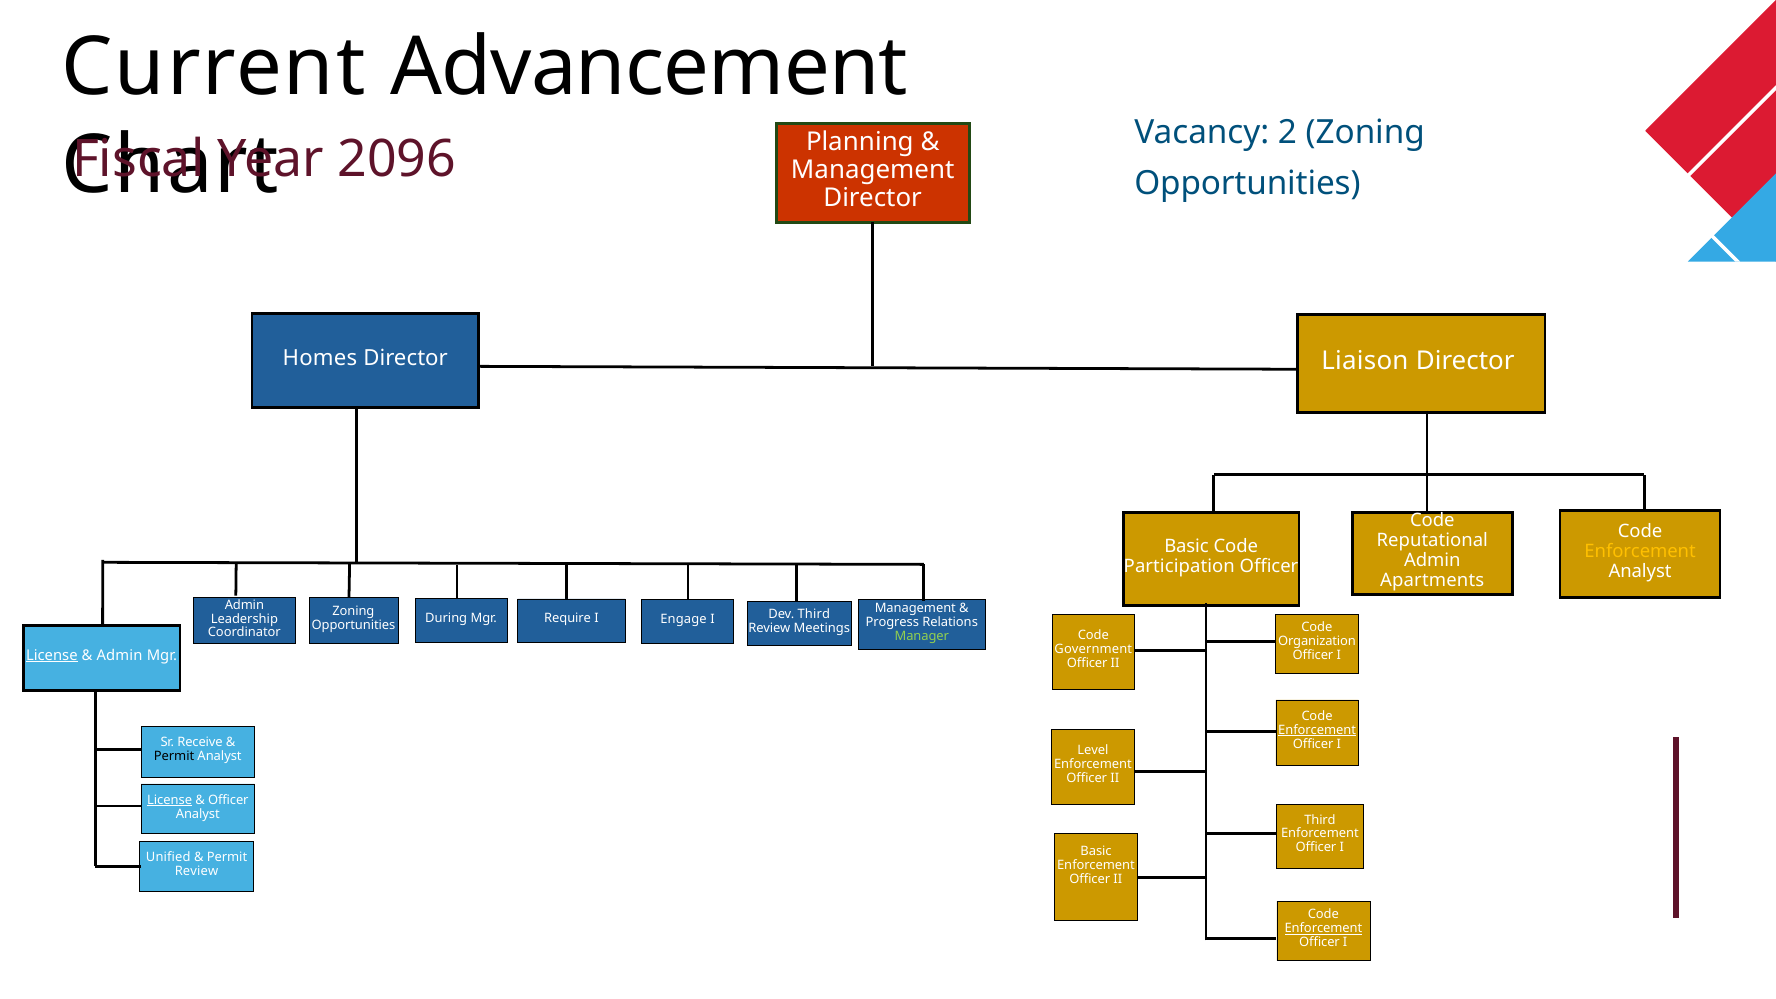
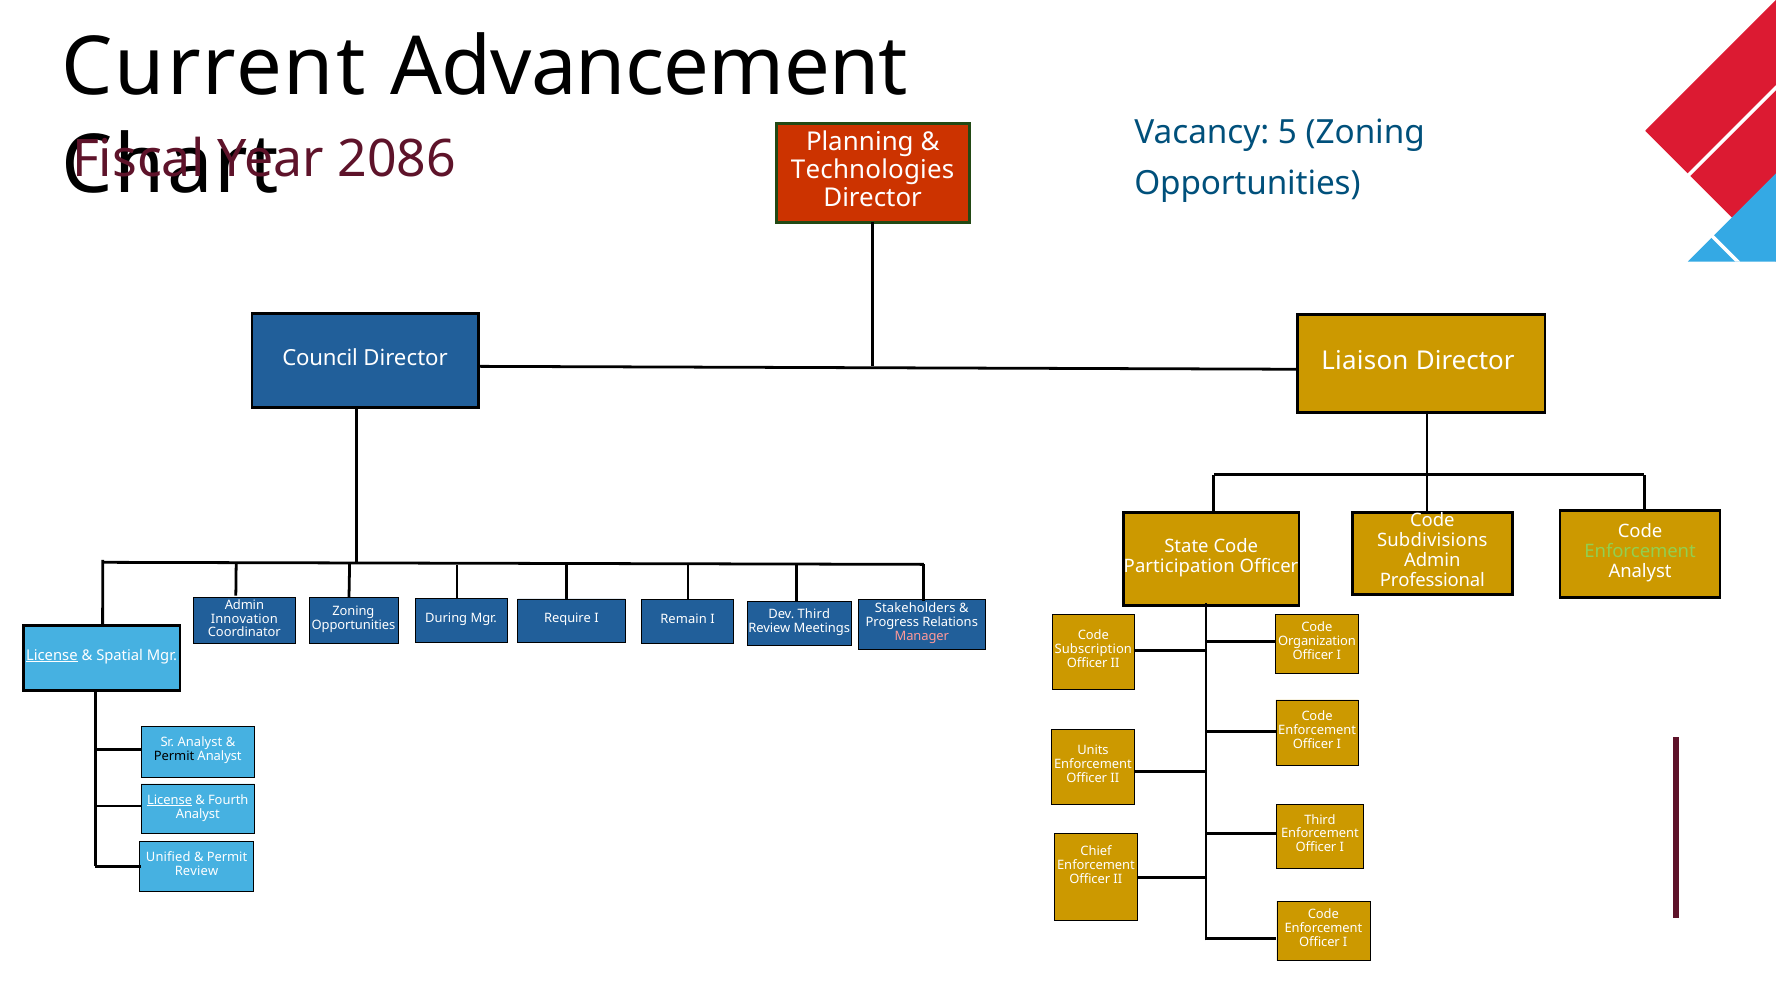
2: 2 -> 5
2096: 2096 -> 2086
Management at (873, 170): Management -> Technologies
Homes: Homes -> Council
Reputational: Reputational -> Subdivisions
Basic at (1187, 546): Basic -> State
Enforcement at (1640, 552) colour: yellow -> light green
Apartments: Apartments -> Professional
Management at (915, 608): Management -> Stakeholders
Engage: Engage -> Remain
Leadership: Leadership -> Innovation
Manager colour: light green -> pink
Government: Government -> Subscription
Admin at (119, 655): Admin -> Spatial
Enforcement at (1317, 730) underline: present -> none
Sr Receive: Receive -> Analyst
Level: Level -> Units
Officer at (228, 800): Officer -> Fourth
Basic at (1096, 851): Basic -> Chief
Enforcement at (1323, 928) underline: present -> none
